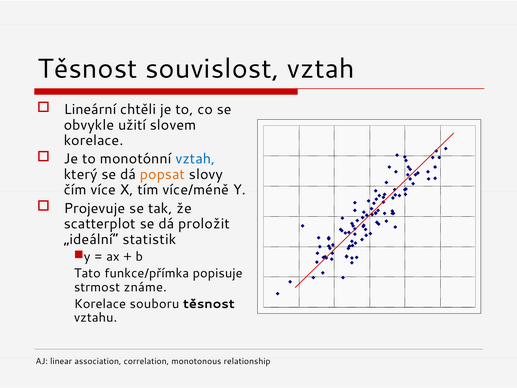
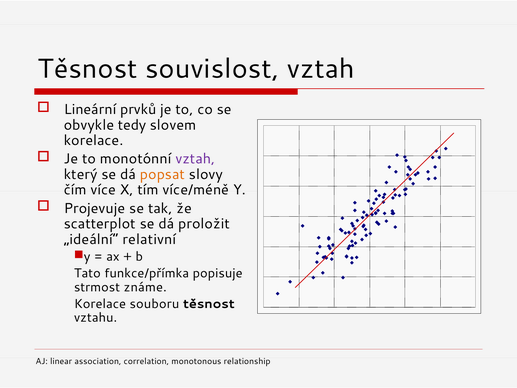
chtěli: chtěli -> prvků
užití: užití -> tedy
vztah at (195, 159) colour: blue -> purple
statistik: statistik -> relativní
